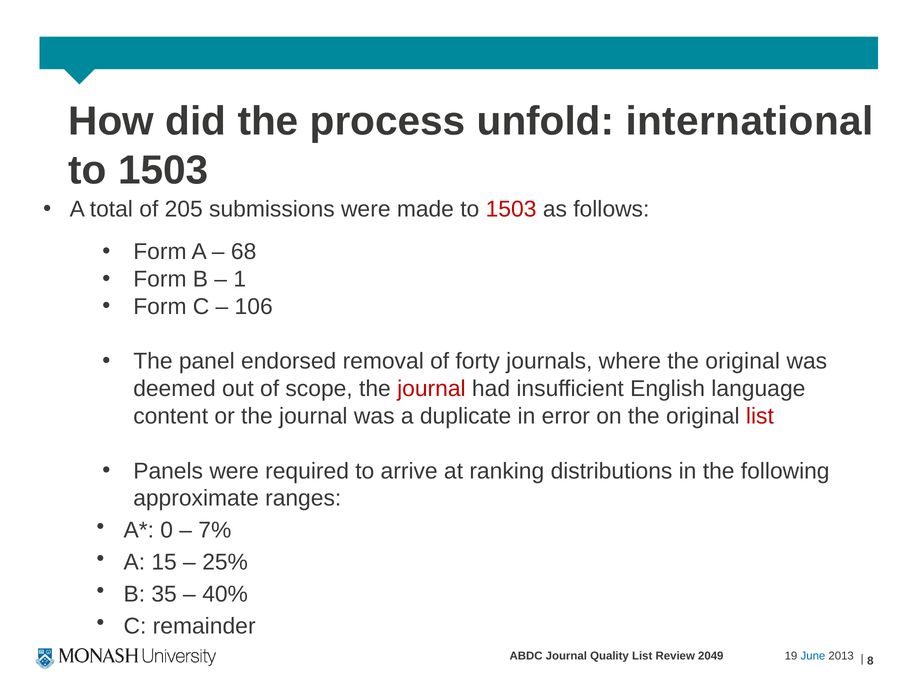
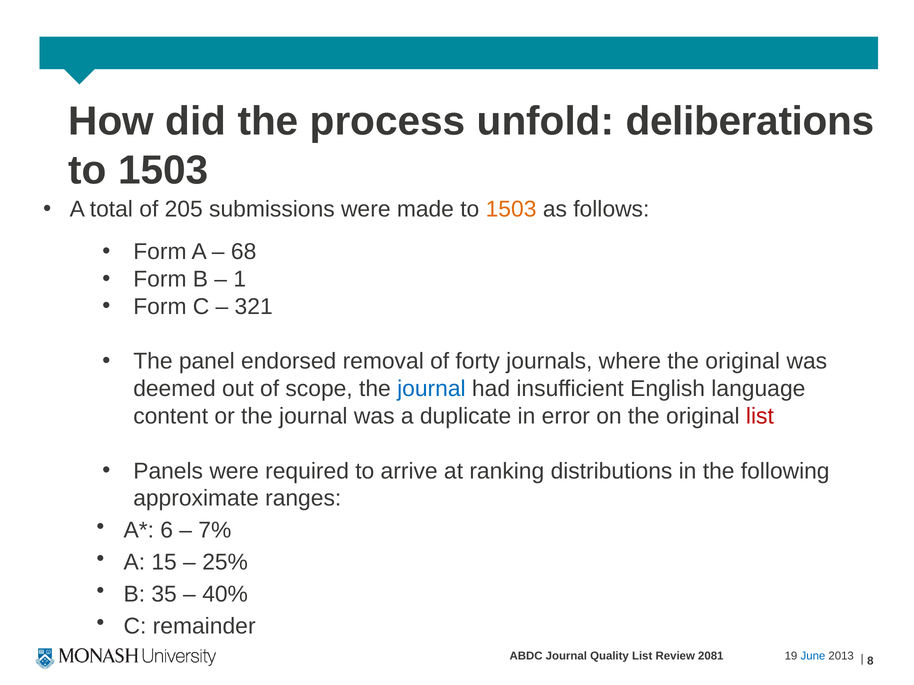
international: international -> deliberations
1503 at (511, 209) colour: red -> orange
106: 106 -> 321
journal at (431, 389) colour: red -> blue
0: 0 -> 6
2049: 2049 -> 2081
